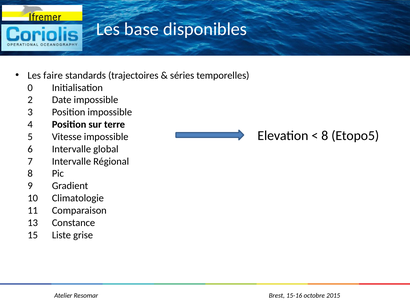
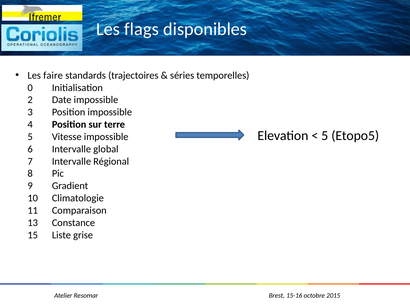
base: base -> flags
8 at (325, 136): 8 -> 5
